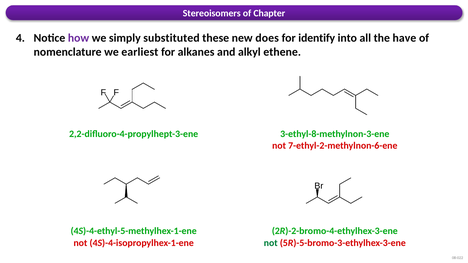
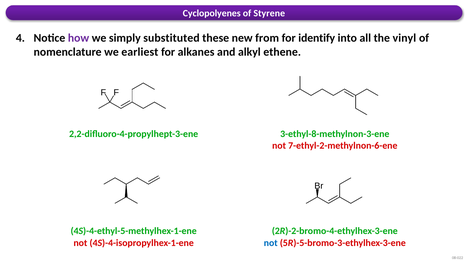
Stereoisomers: Stereoisomers -> Cyclopolyenes
Chapter: Chapter -> Styrene
does: does -> from
have: have -> vinyl
not at (271, 243) colour: green -> blue
